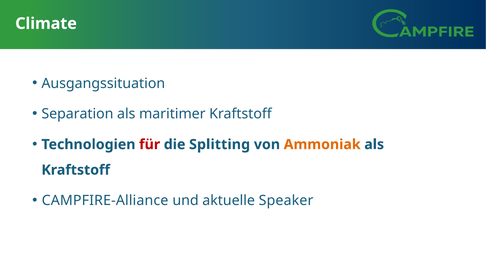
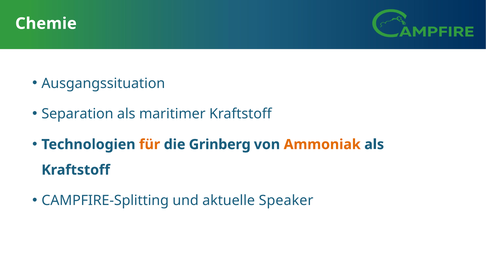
Climate: Climate -> Chemie
für colour: red -> orange
Splitting: Splitting -> Grinberg
CAMPFIRE-Alliance: CAMPFIRE-Alliance -> CAMPFIRE-Splitting
